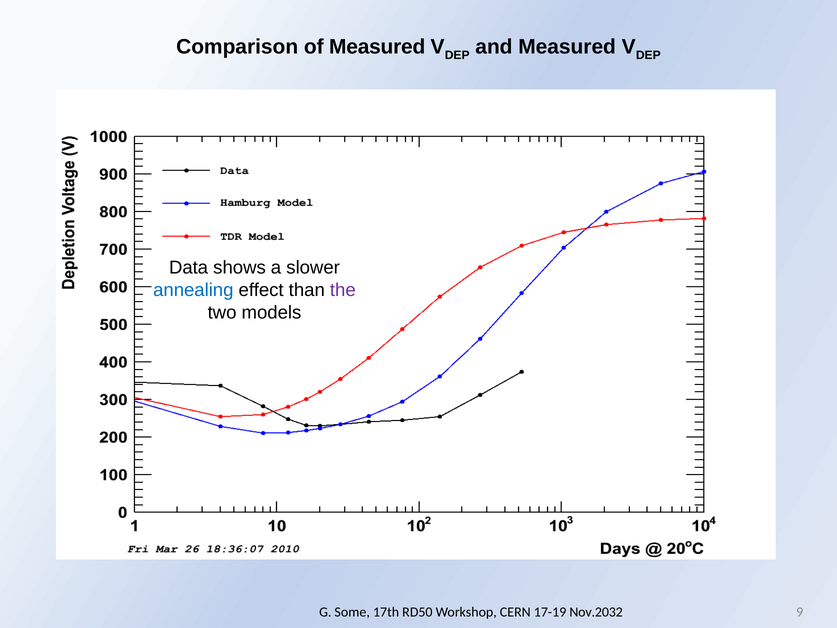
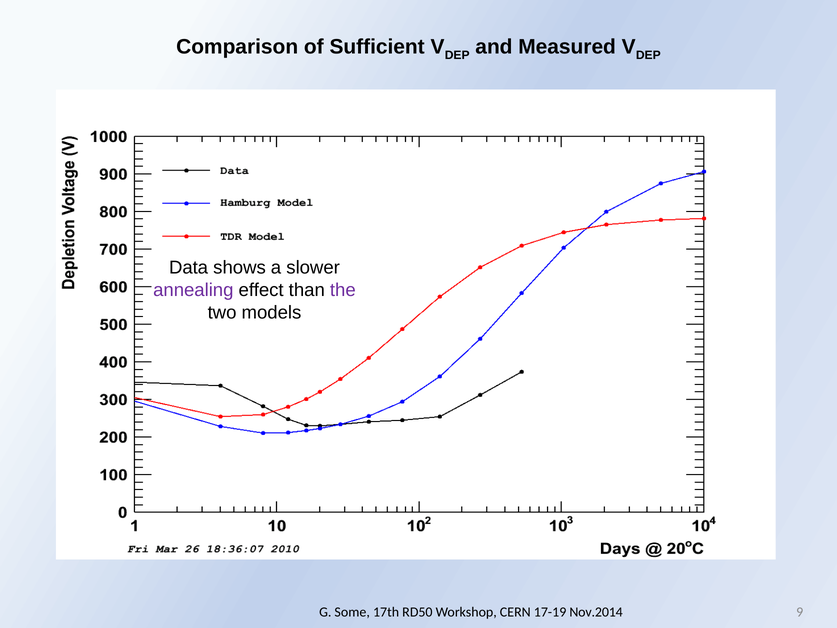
of Measured: Measured -> Sufficient
annealing colour: blue -> purple
Nov.2032: Nov.2032 -> Nov.2014
